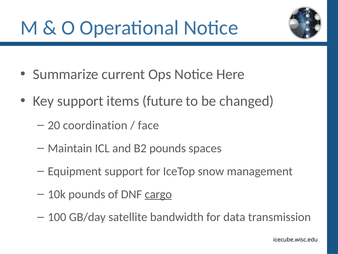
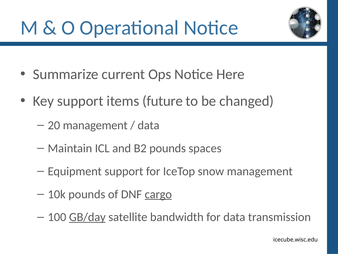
20 coordination: coordination -> management
face at (148, 125): face -> data
GB/day underline: none -> present
